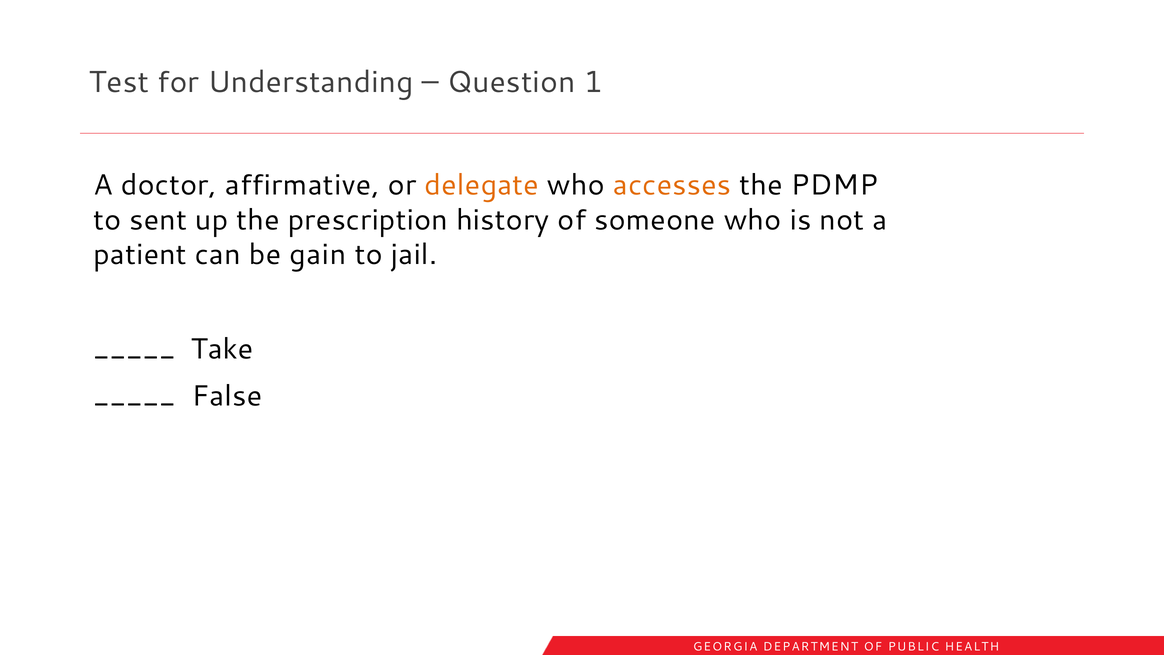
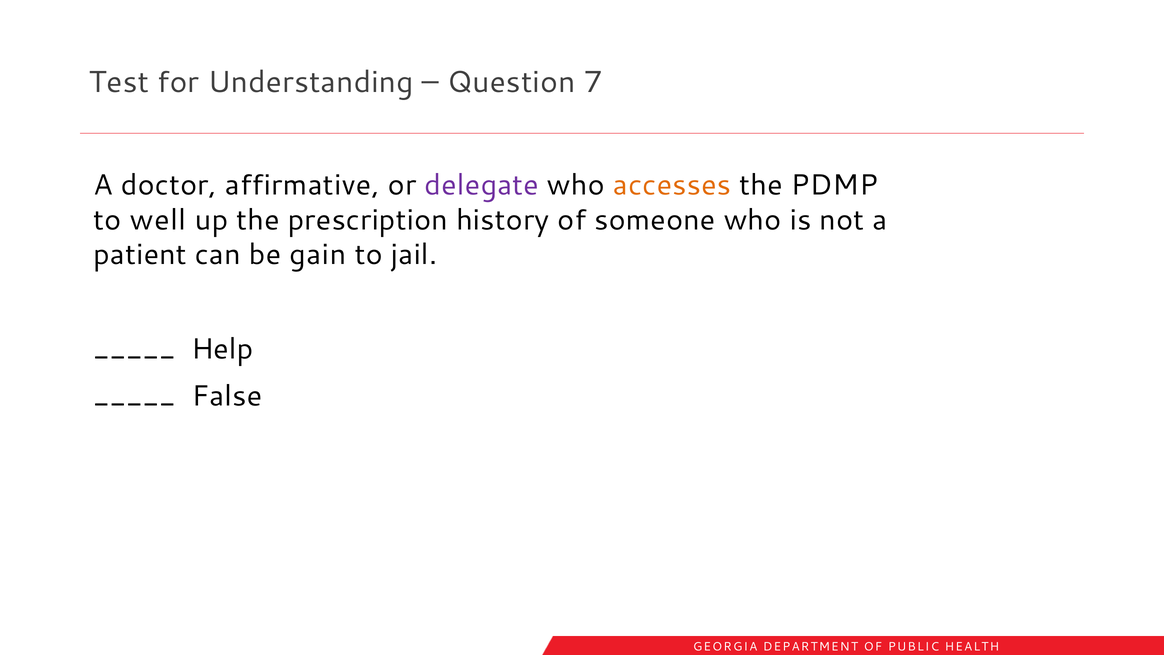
1: 1 -> 7
delegate colour: orange -> purple
sent: sent -> well
Take: Take -> Help
